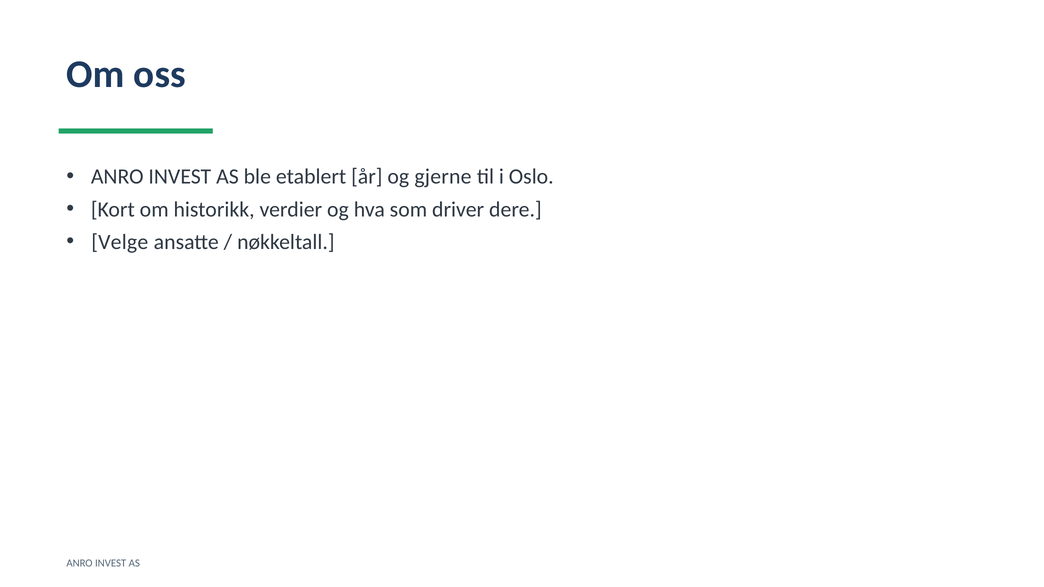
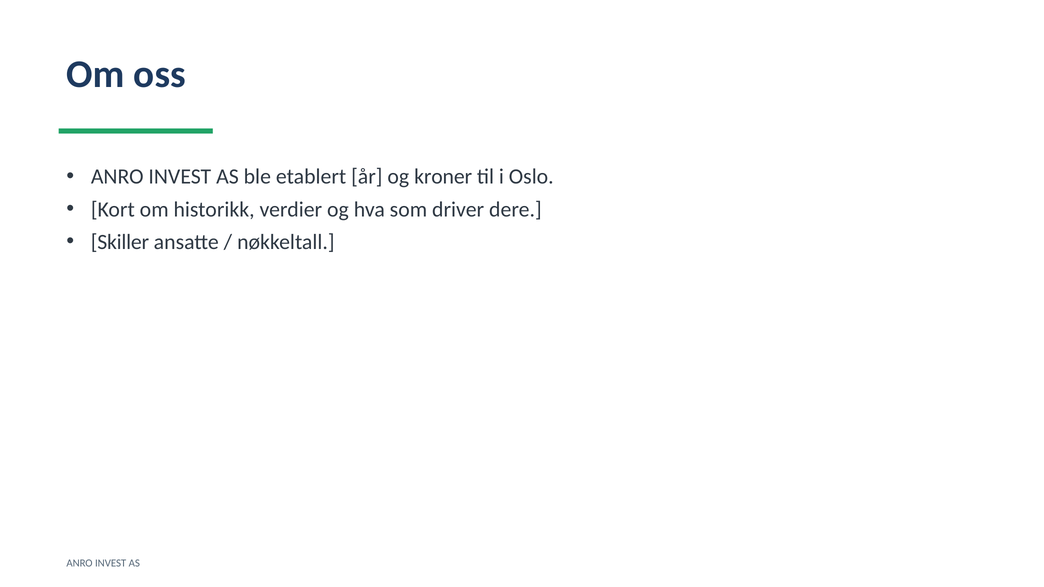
gjerne: gjerne -> kroner
Velge: Velge -> Skiller
